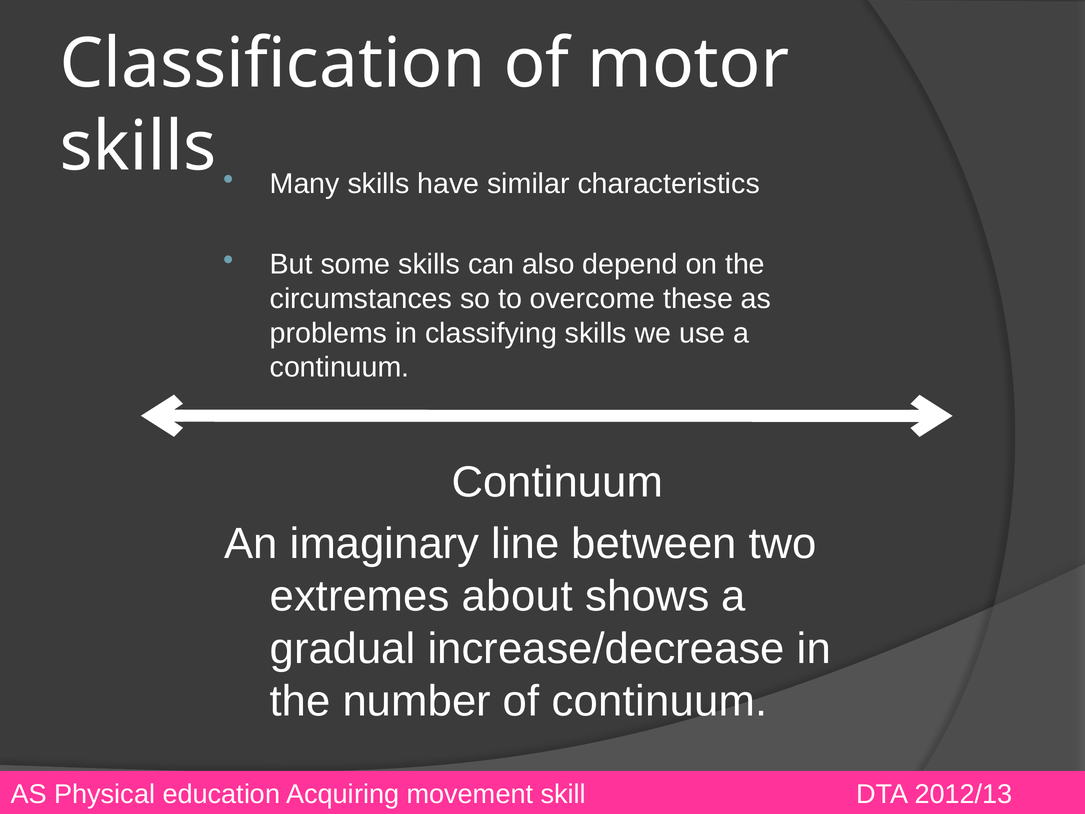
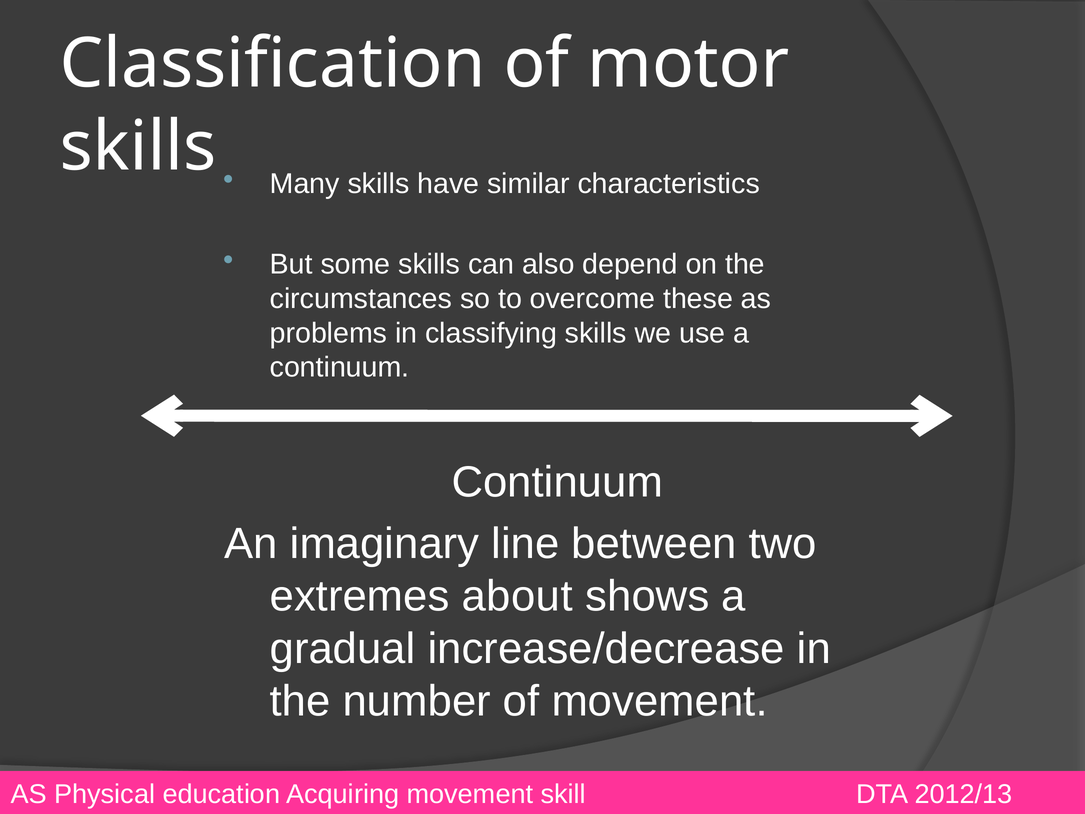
of continuum: continuum -> movement
